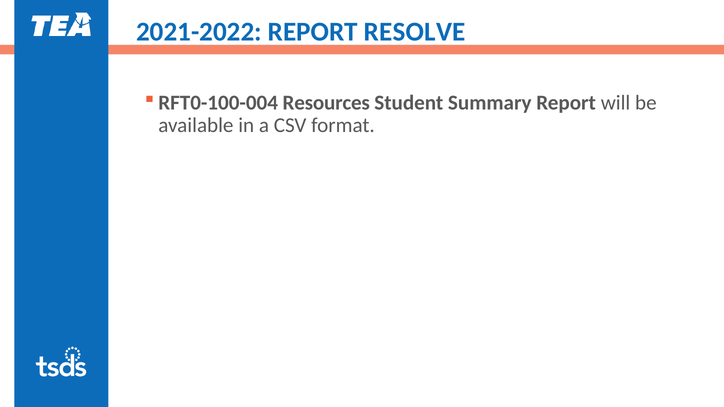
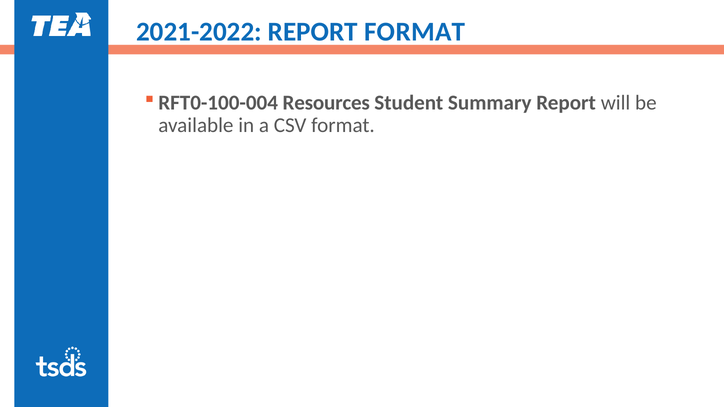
REPORT RESOLVE: RESOLVE -> FORMAT
